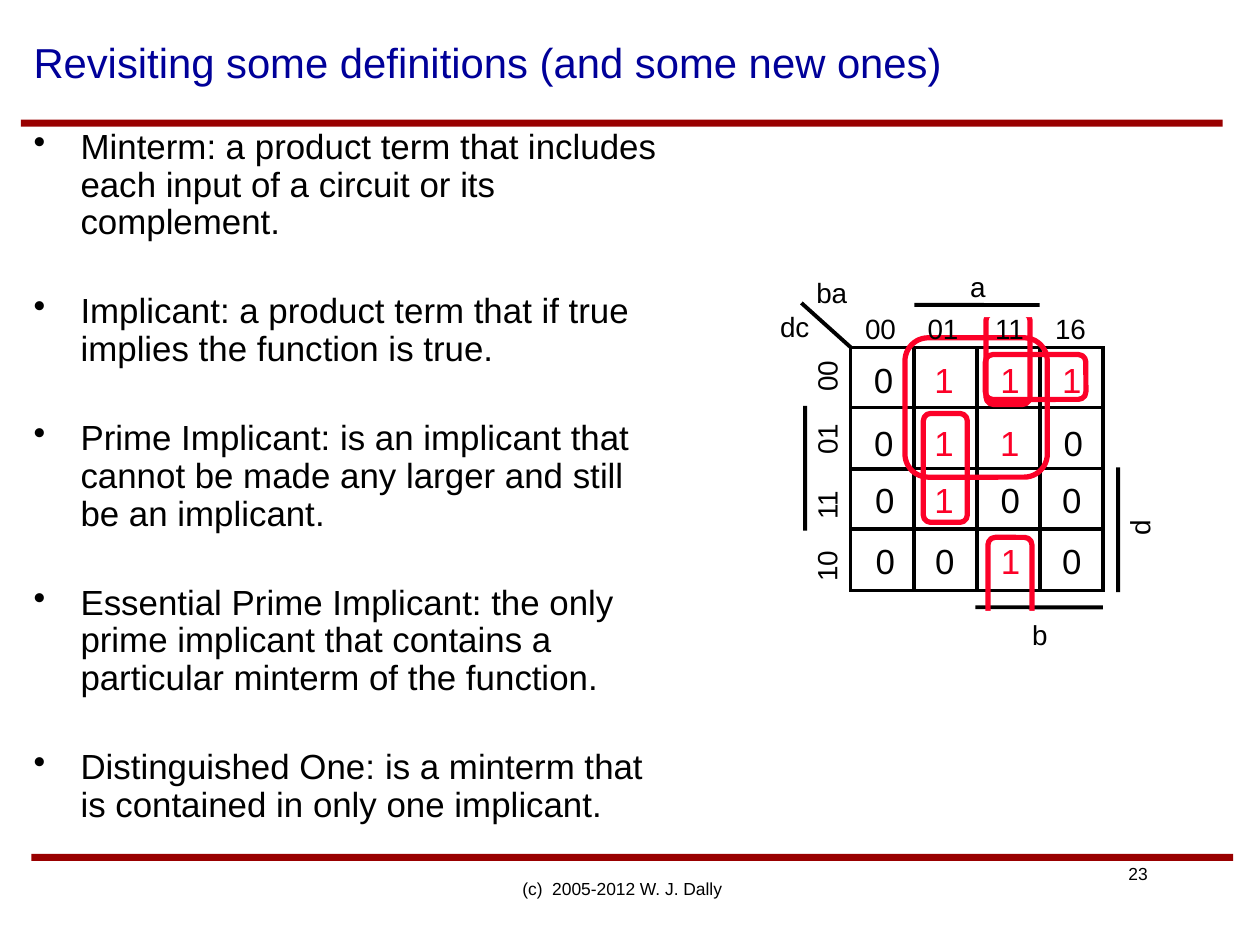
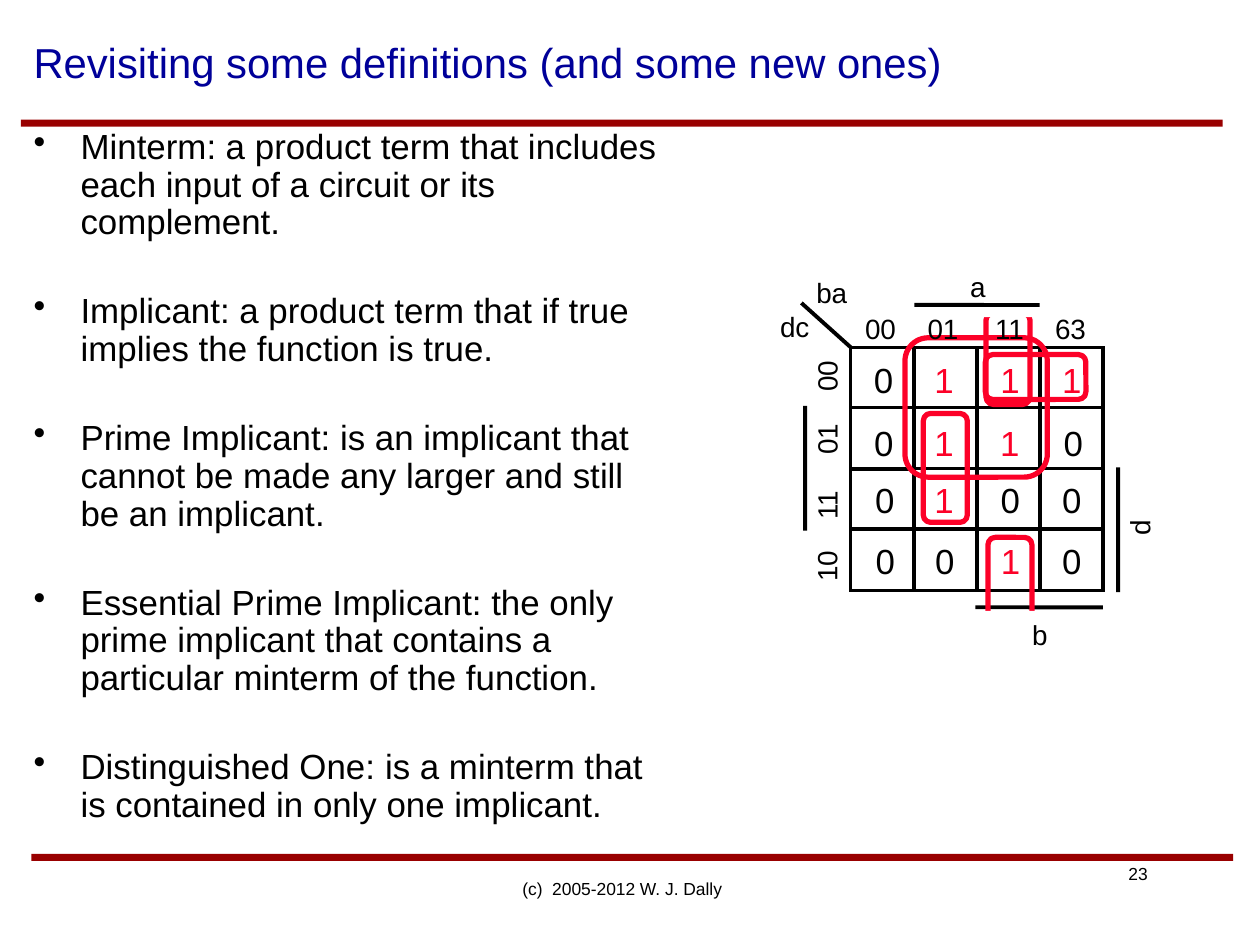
16: 16 -> 63
